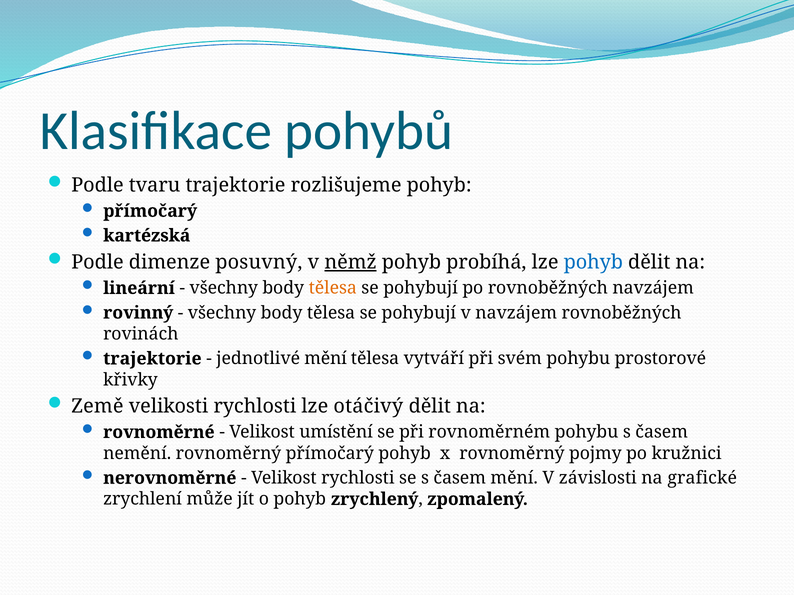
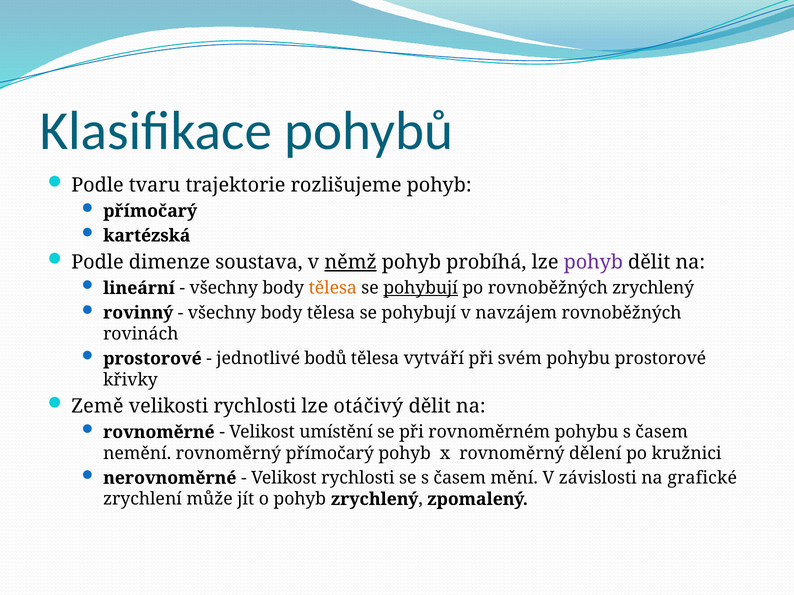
posuvný: posuvný -> soustava
pohyb at (593, 262) colour: blue -> purple
pohybují at (421, 288) underline: none -> present
rovnoběžných navzájem: navzájem -> zrychlený
trajektorie at (152, 359): trajektorie -> prostorové
jednotlivé mění: mění -> bodů
pojmy: pojmy -> dělení
